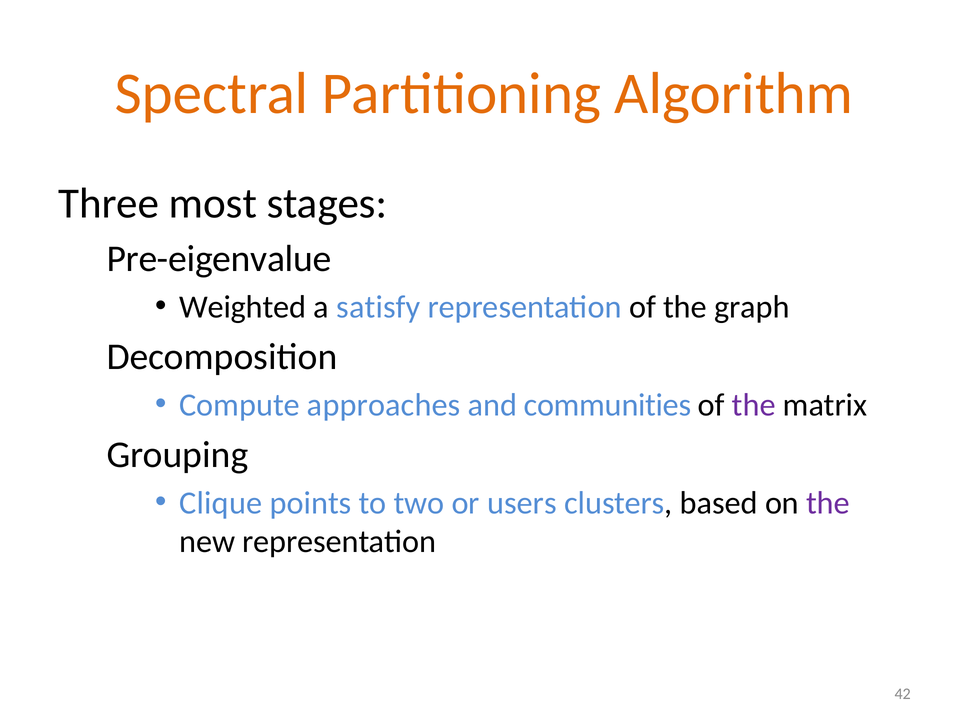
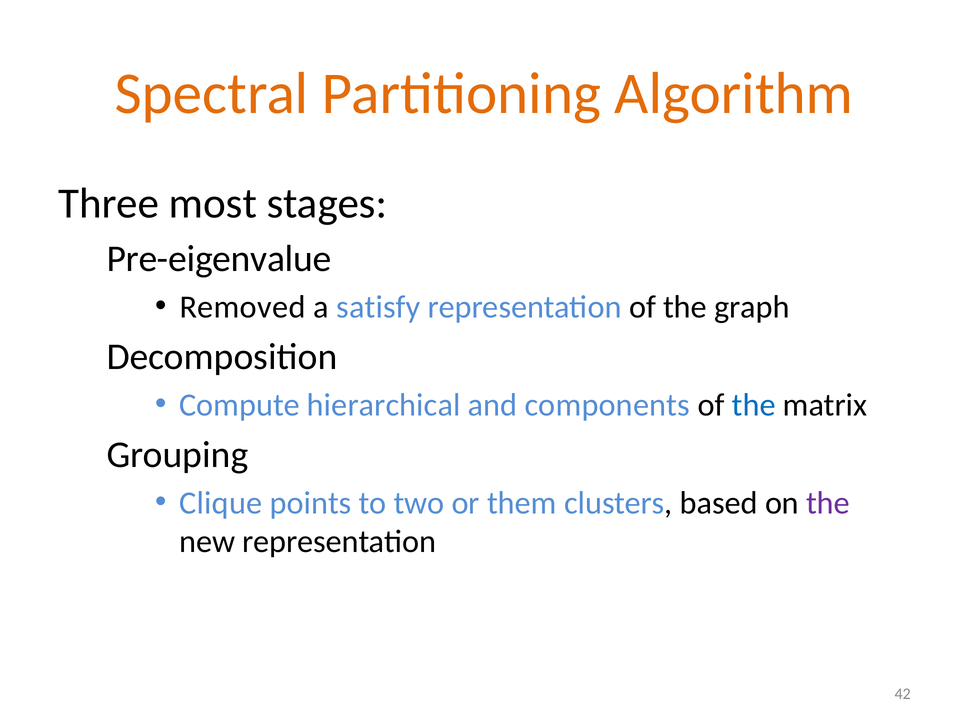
Weighted: Weighted -> Removed
approaches: approaches -> hierarchical
communities: communities -> components
the at (754, 405) colour: purple -> blue
users: users -> them
